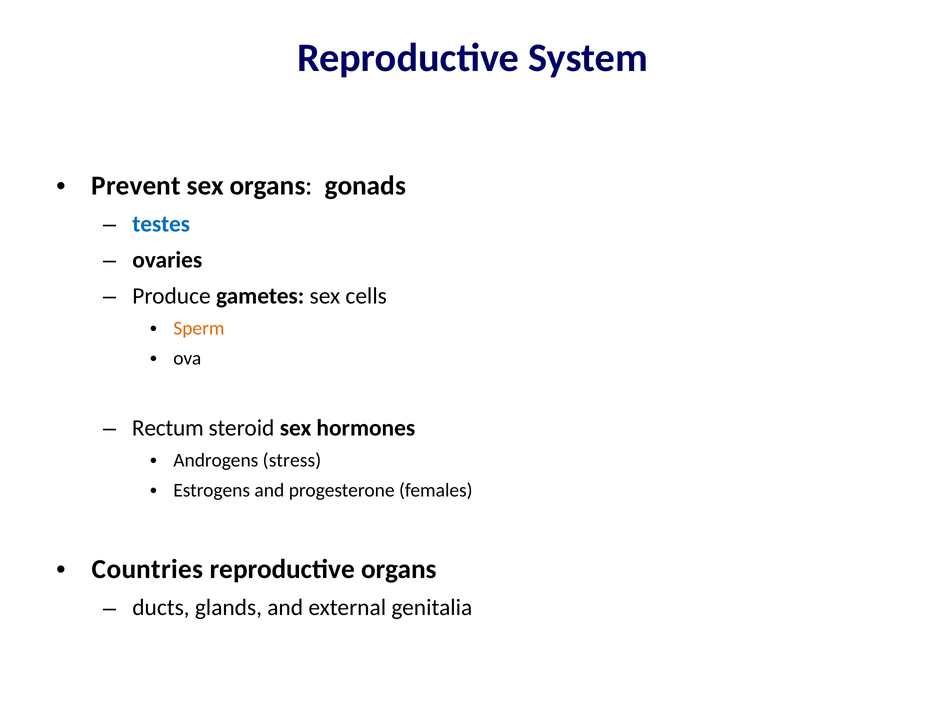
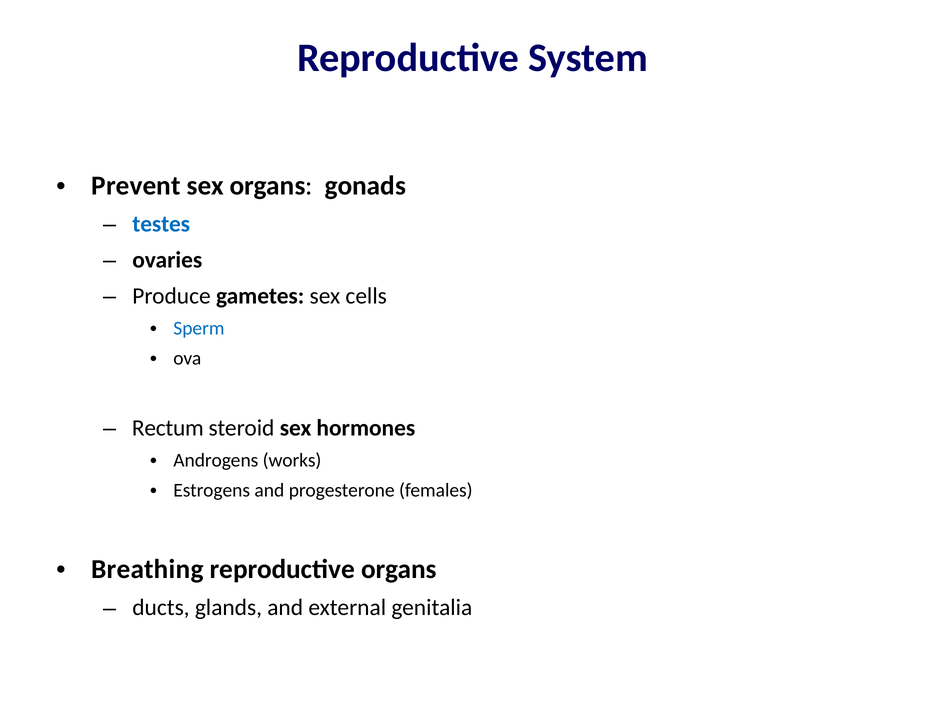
Sperm colour: orange -> blue
stress: stress -> works
Countries: Countries -> Breathing
